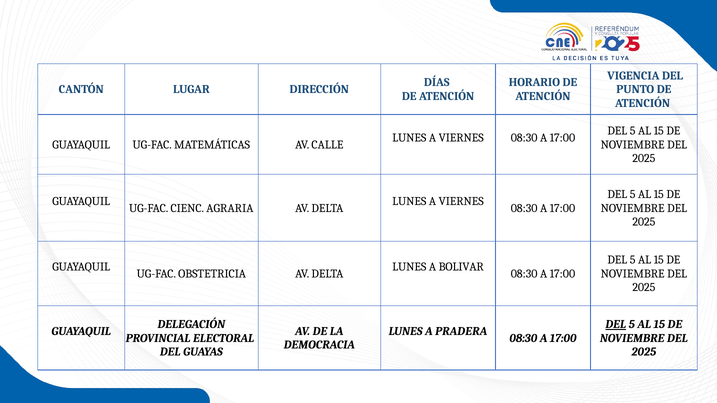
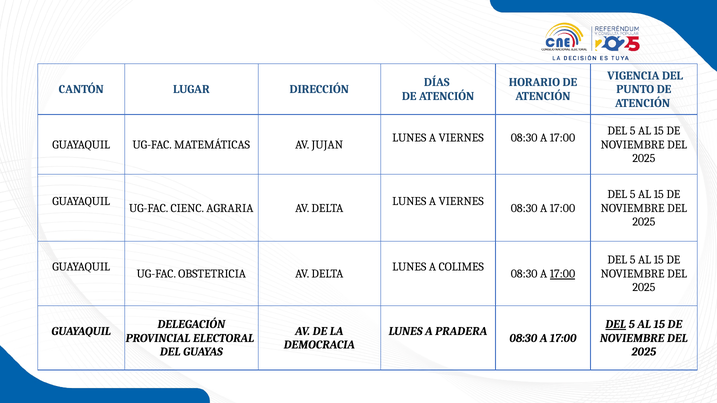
CALLE: CALLE -> JUJAN
BOLIVAR: BOLIVAR -> COLIMES
17:00 at (562, 274) underline: none -> present
